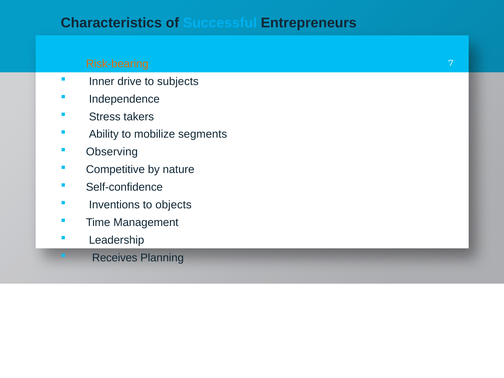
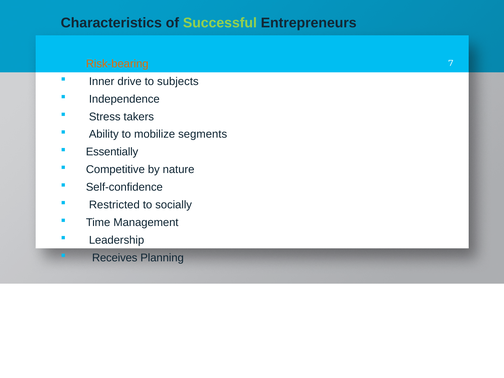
Successful colour: light blue -> light green
Observing: Observing -> Essentially
Inventions: Inventions -> Restricted
objects: objects -> socially
